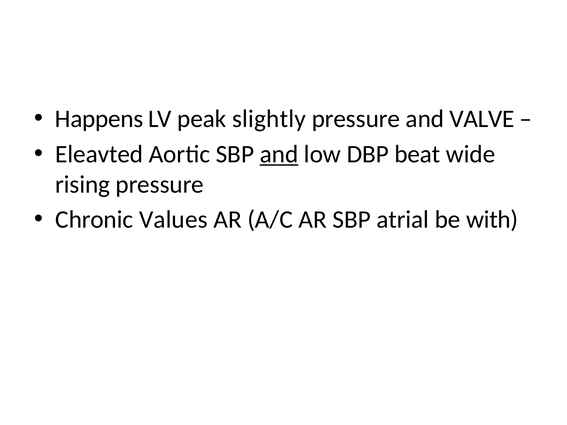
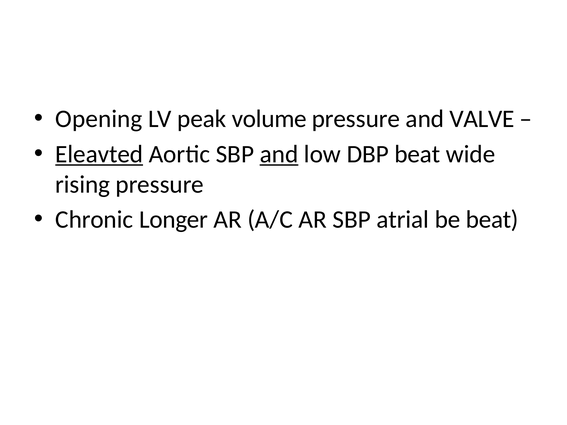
Happens: Happens -> Opening
slightly: slightly -> volume
Eleavted underline: none -> present
Values: Values -> Longer
be with: with -> beat
